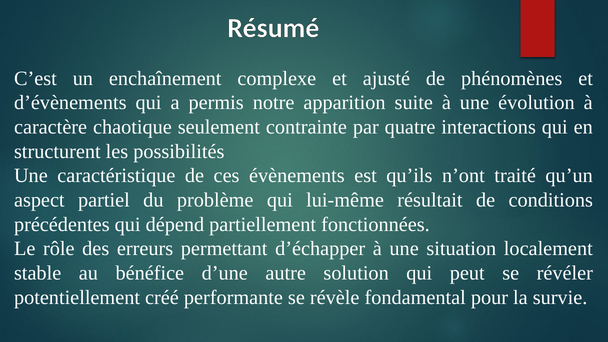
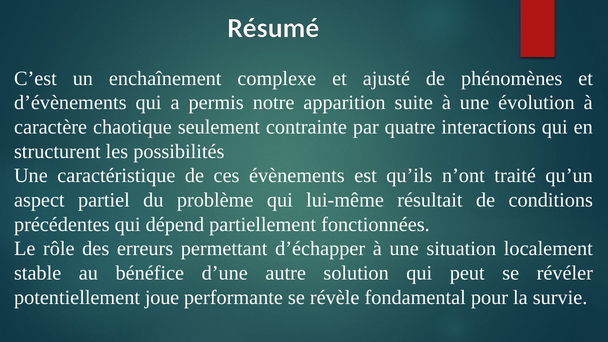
créé: créé -> joue
